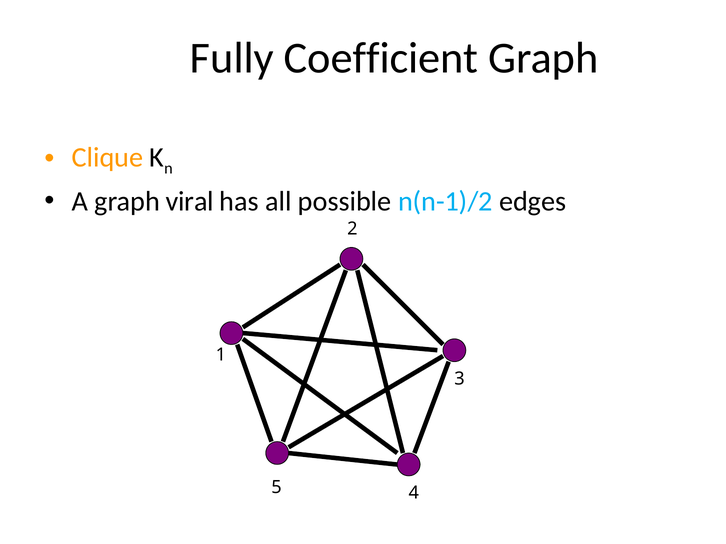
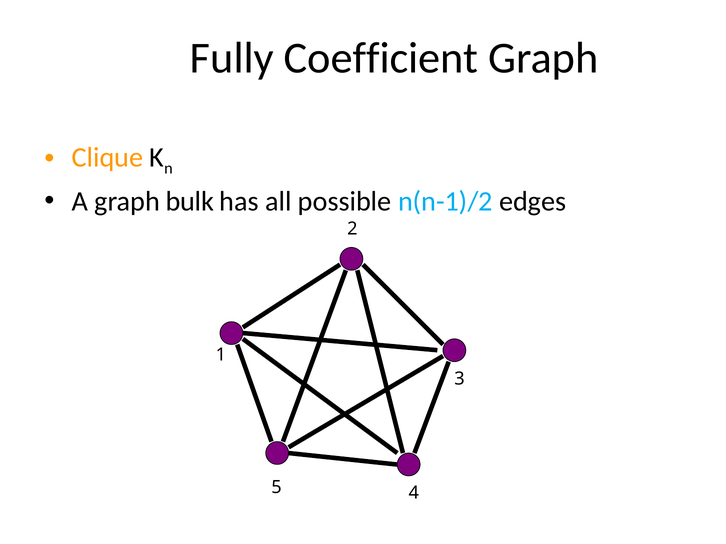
viral: viral -> bulk
